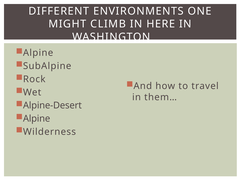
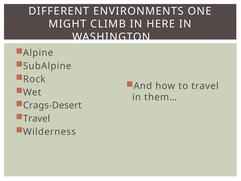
Alpine-Desert: Alpine-Desert -> Crags-Desert
Alpine at (37, 118): Alpine -> Travel
